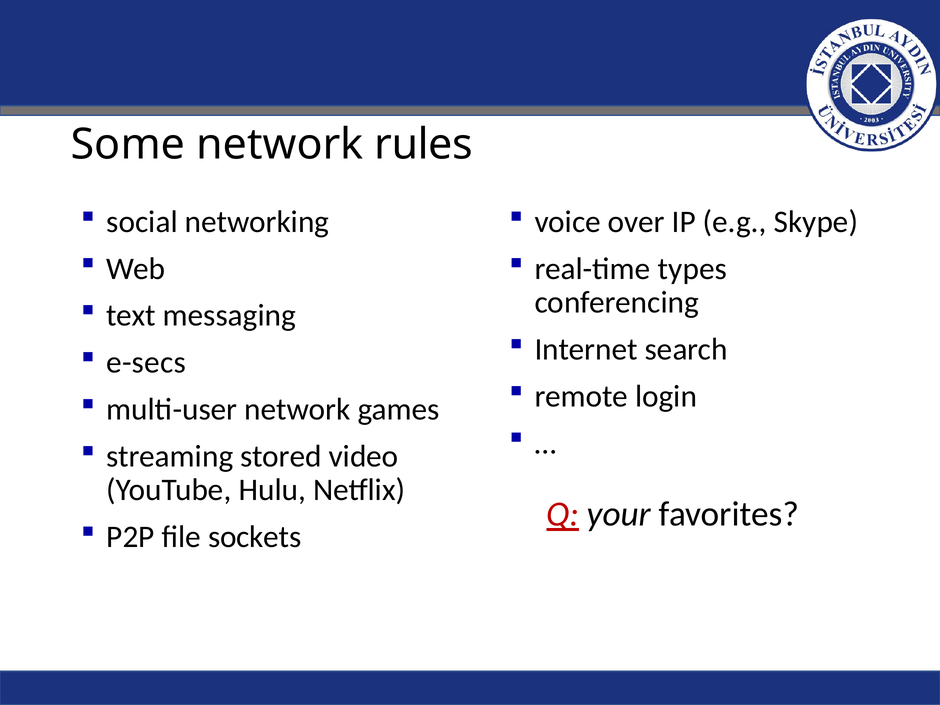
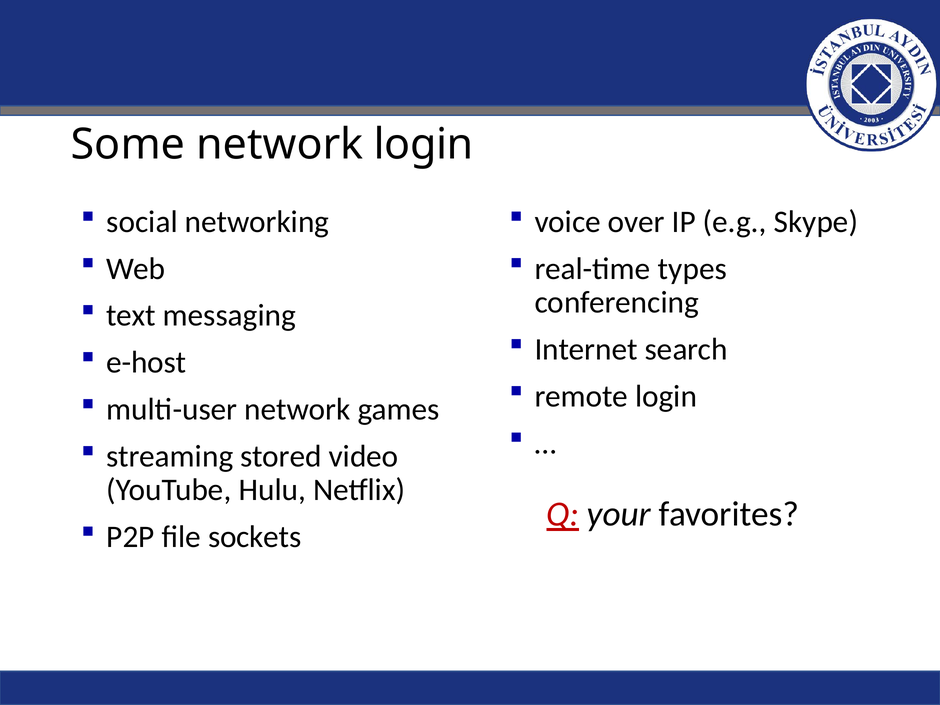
network rules: rules -> login
e-secs: e-secs -> e-host
